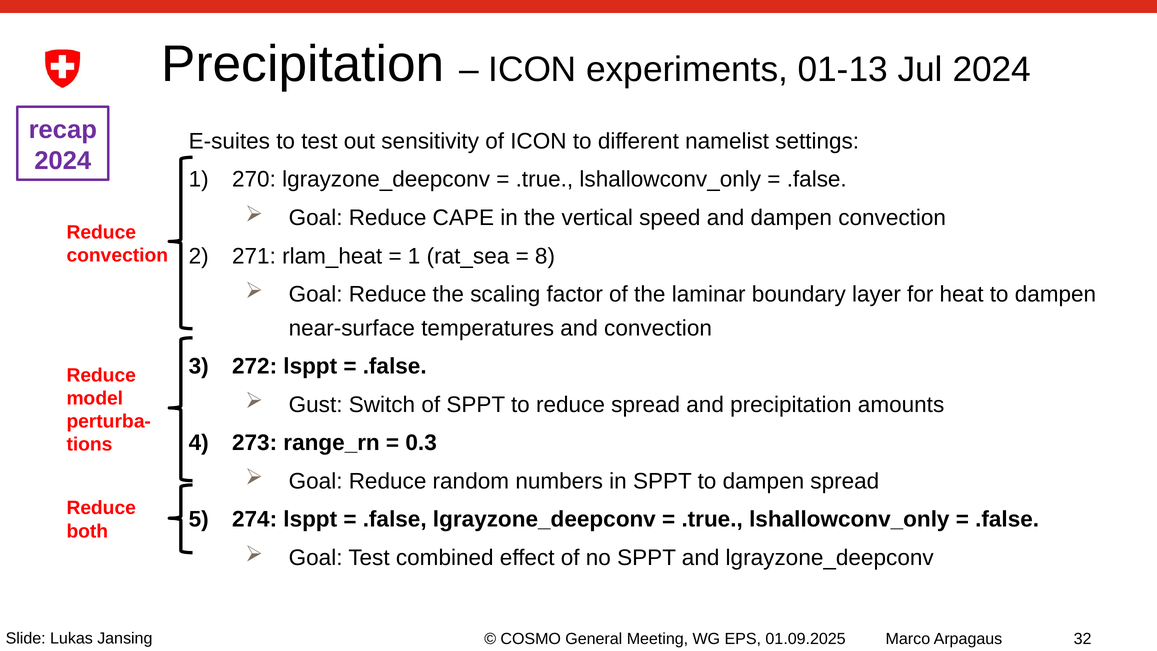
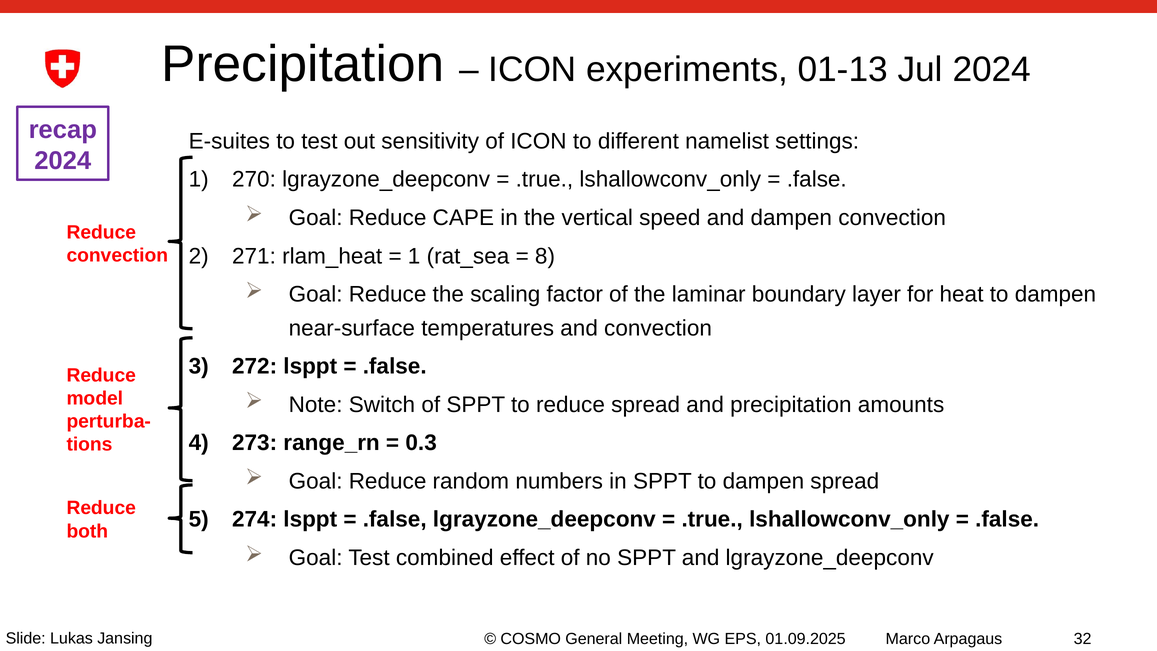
Gust: Gust -> Note
